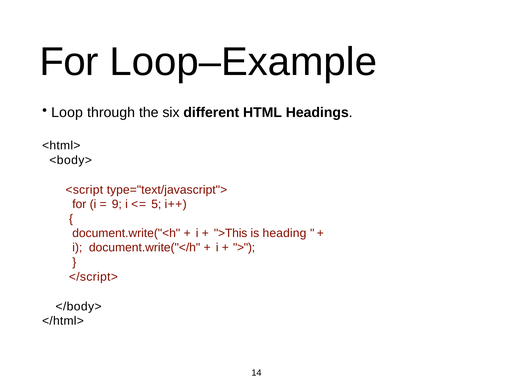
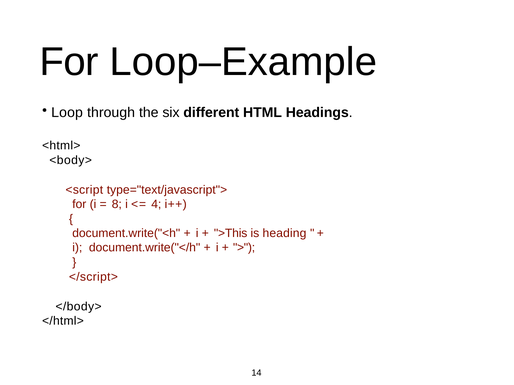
9: 9 -> 8
5: 5 -> 4
